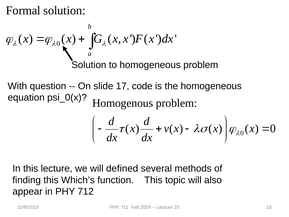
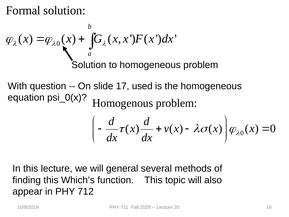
code: code -> used
defined: defined -> general
